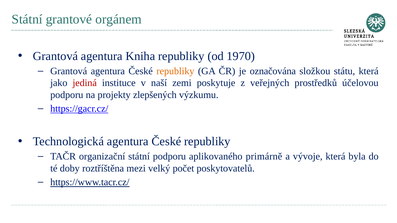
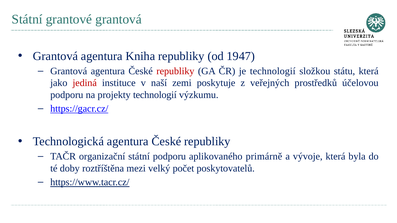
grantové orgánem: orgánem -> grantová
1970: 1970 -> 1947
republiky at (175, 71) colour: orange -> red
je označována: označována -> technologií
projekty zlepšených: zlepšených -> technologií
